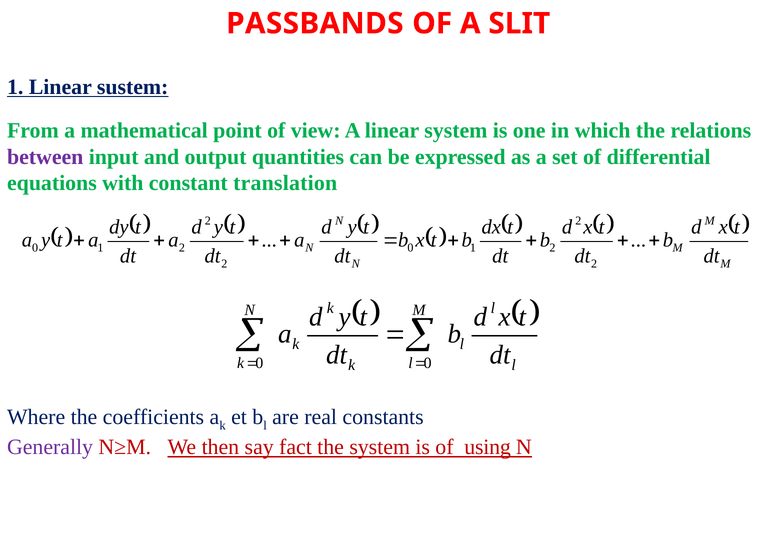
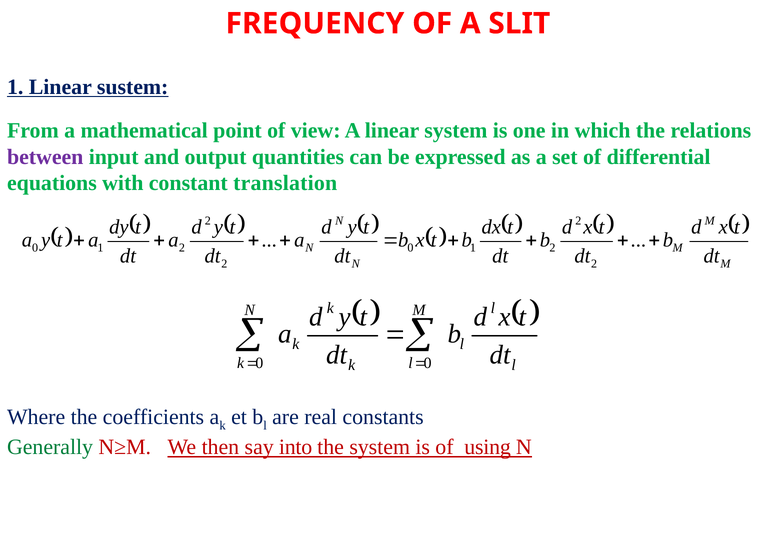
PASSBANDS: PASSBANDS -> FREQUENCY
Generally colour: purple -> green
fact: fact -> into
